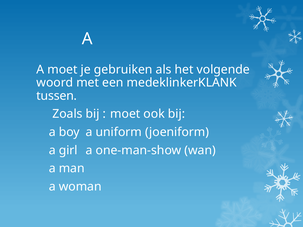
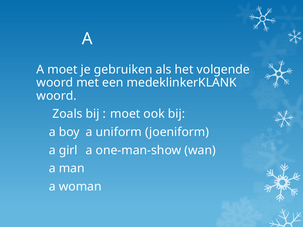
tussen at (57, 96): tussen -> woord
